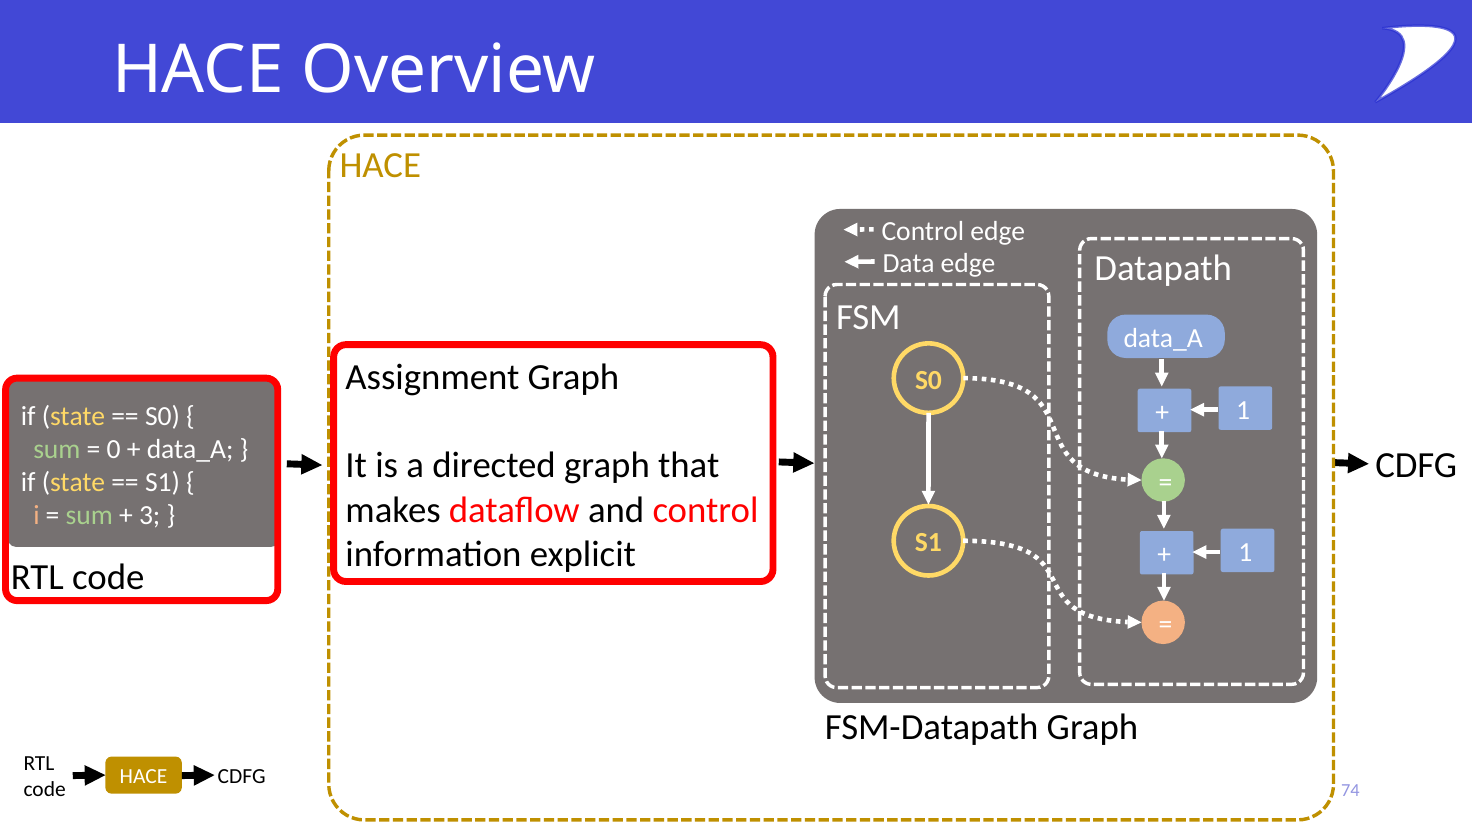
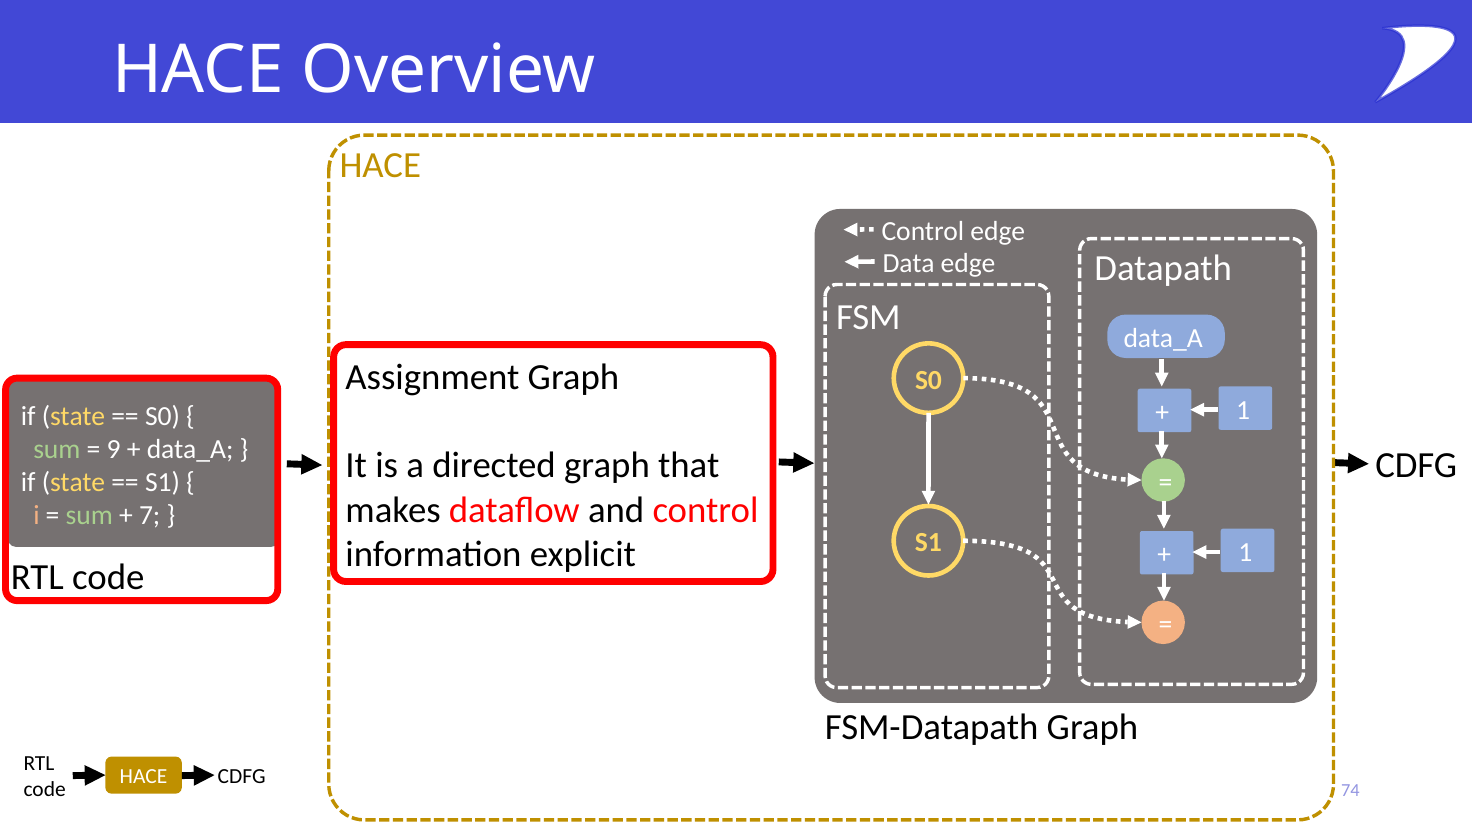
0: 0 -> 9
3: 3 -> 7
